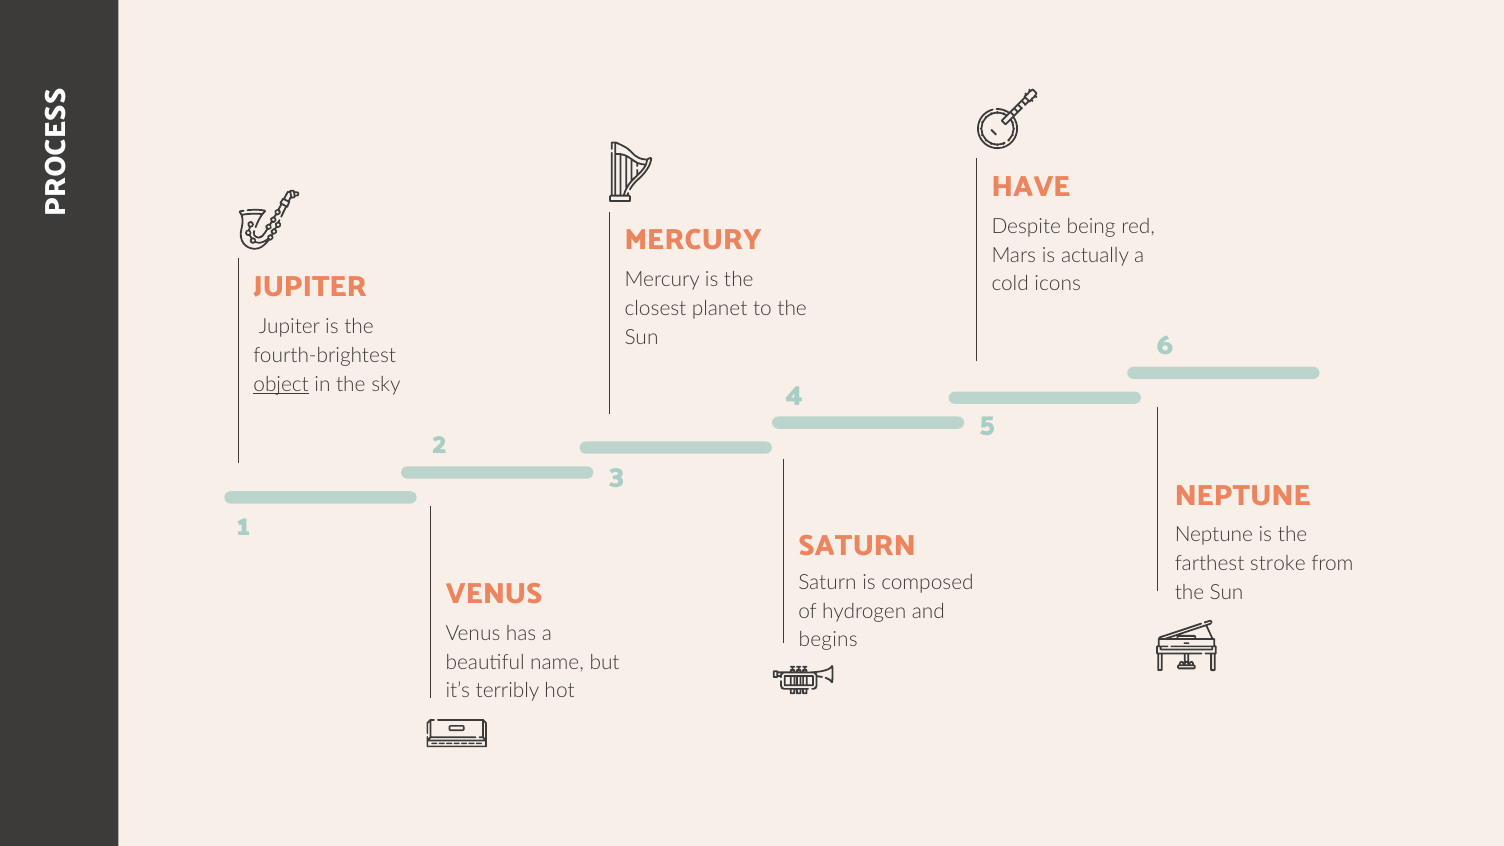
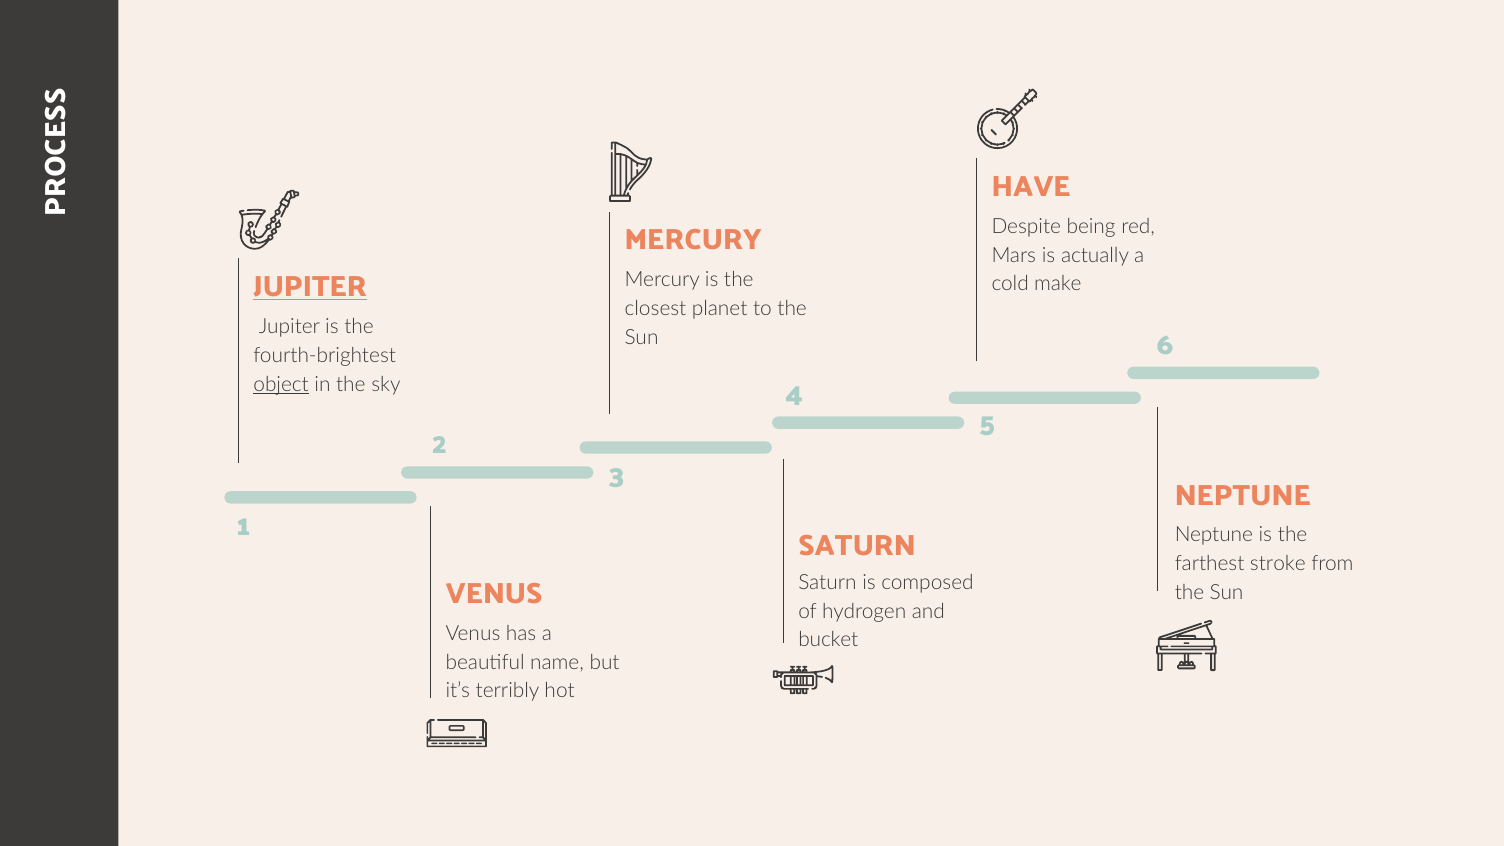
icons: icons -> make
JUPITER at (310, 287) underline: none -> present
begins: begins -> bucket
